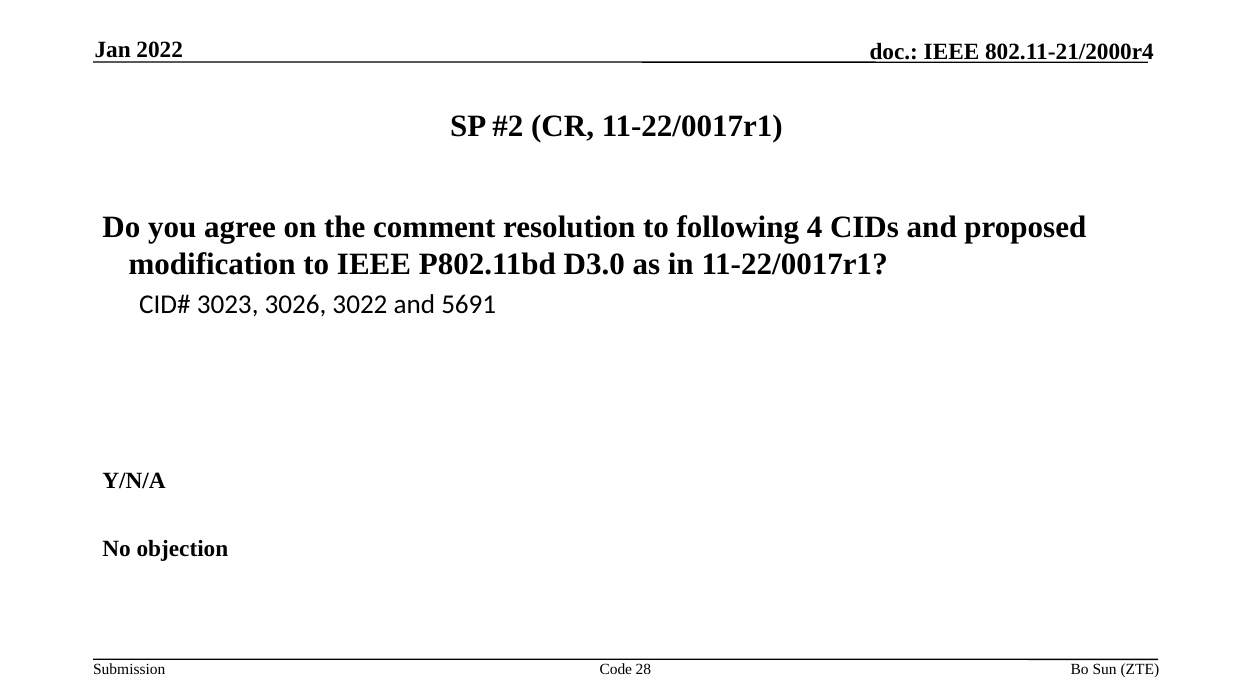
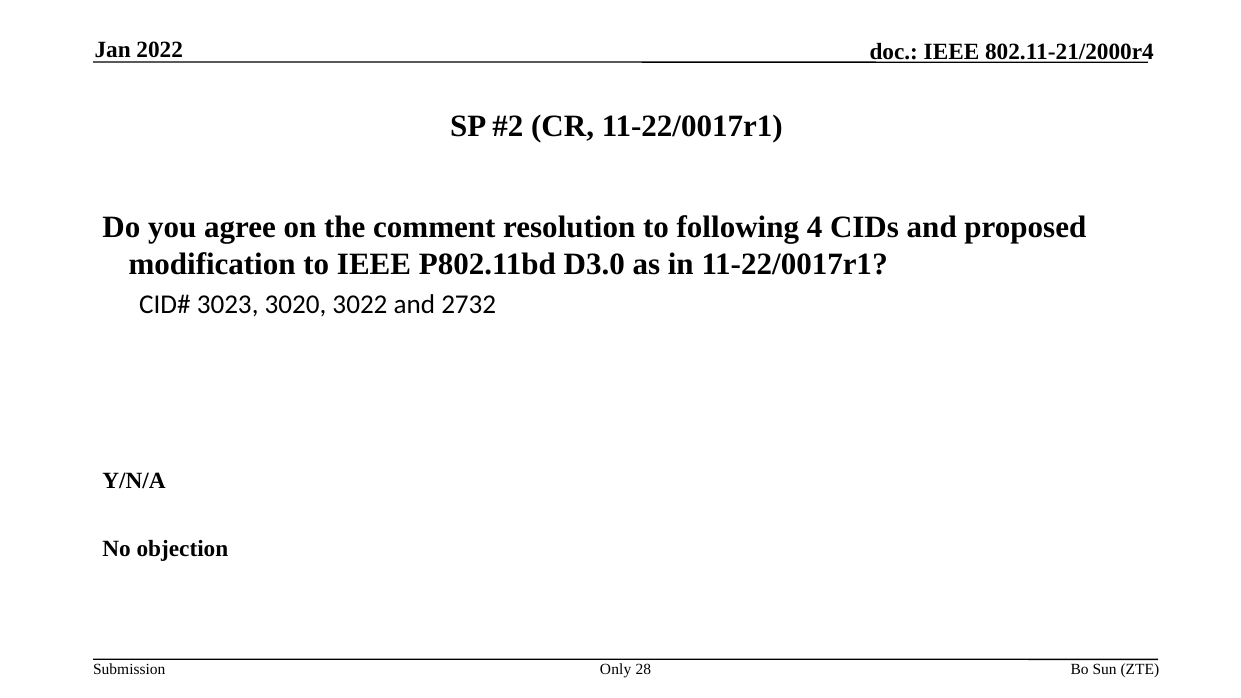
3026: 3026 -> 3020
5691: 5691 -> 2732
Code: Code -> Only
